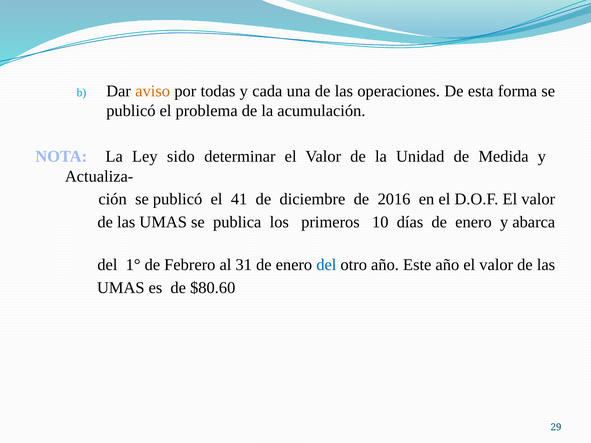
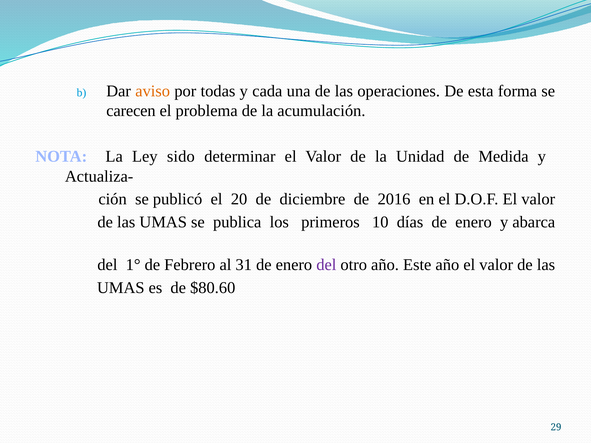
publicó at (131, 111): publicó -> carecen
41: 41 -> 20
del at (326, 265) colour: blue -> purple
